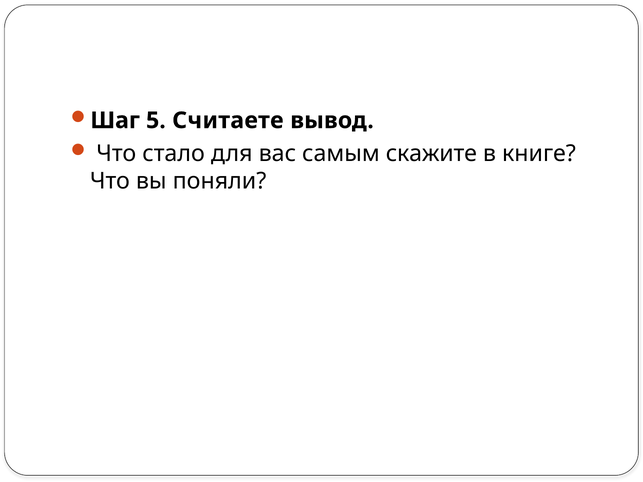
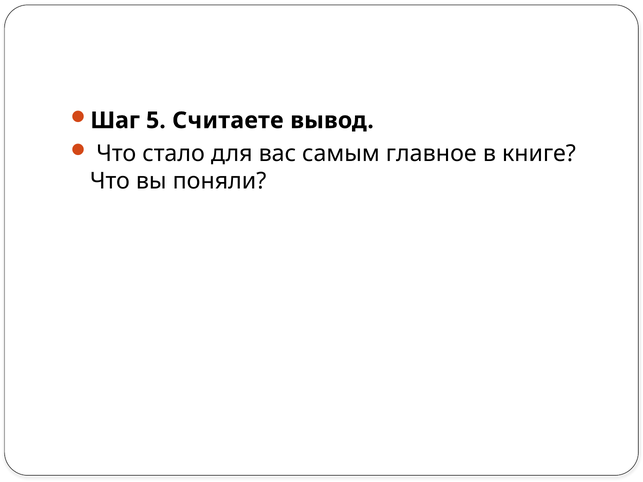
скажите: скажите -> главное
